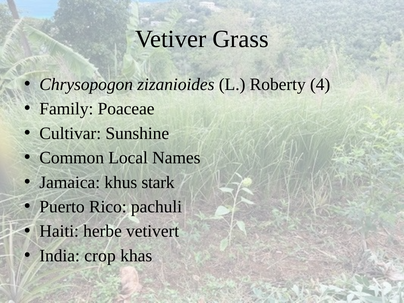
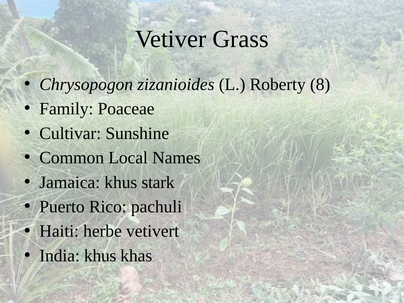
4: 4 -> 8
India crop: crop -> khus
